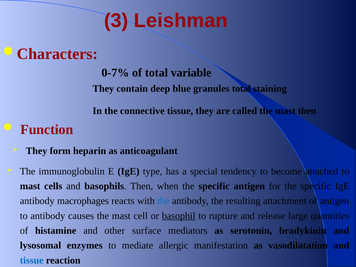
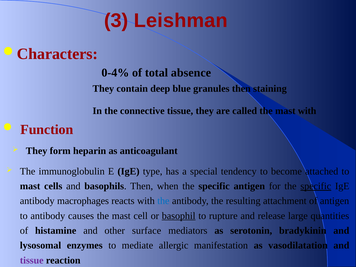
0-7%: 0-7% -> 0-4%
variable: variable -> absence
granules total: total -> then
mast then: then -> with
specific at (316, 186) underline: none -> present
tissue at (32, 260) colour: blue -> purple
